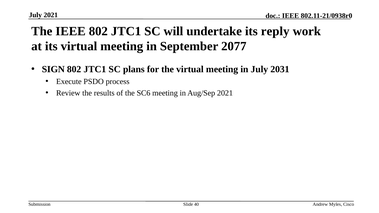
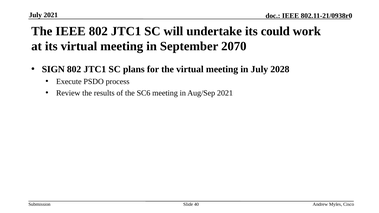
reply: reply -> could
2077: 2077 -> 2070
2031: 2031 -> 2028
